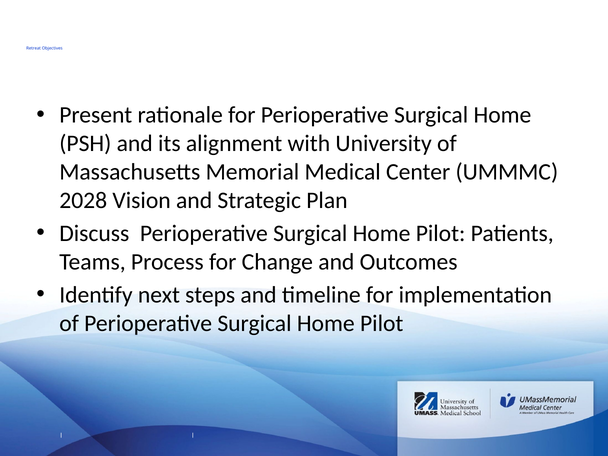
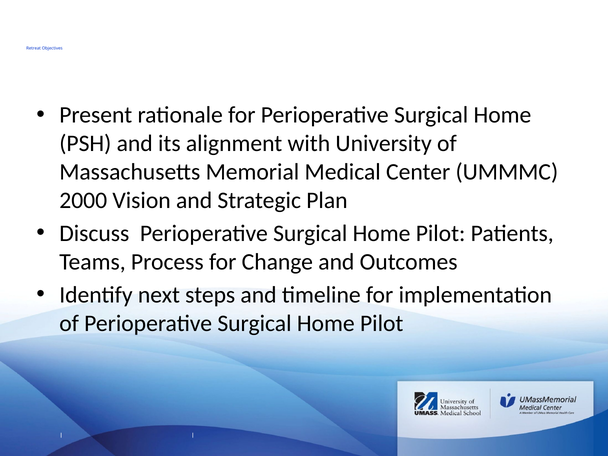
2028: 2028 -> 2000
